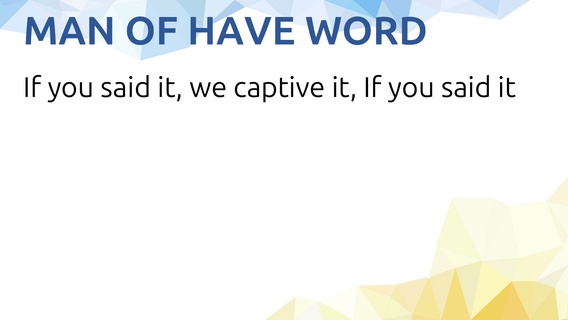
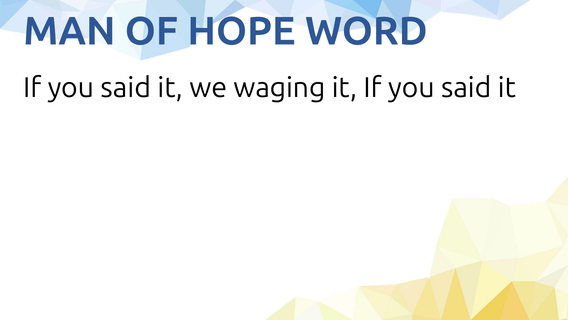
HAVE: HAVE -> HOPE
captive: captive -> waging
